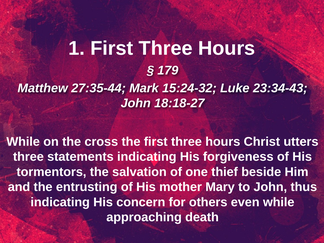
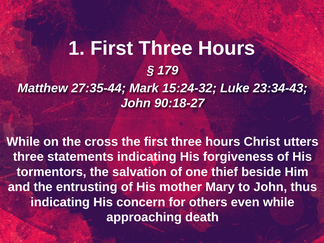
18:18-27: 18:18-27 -> 90:18-27
